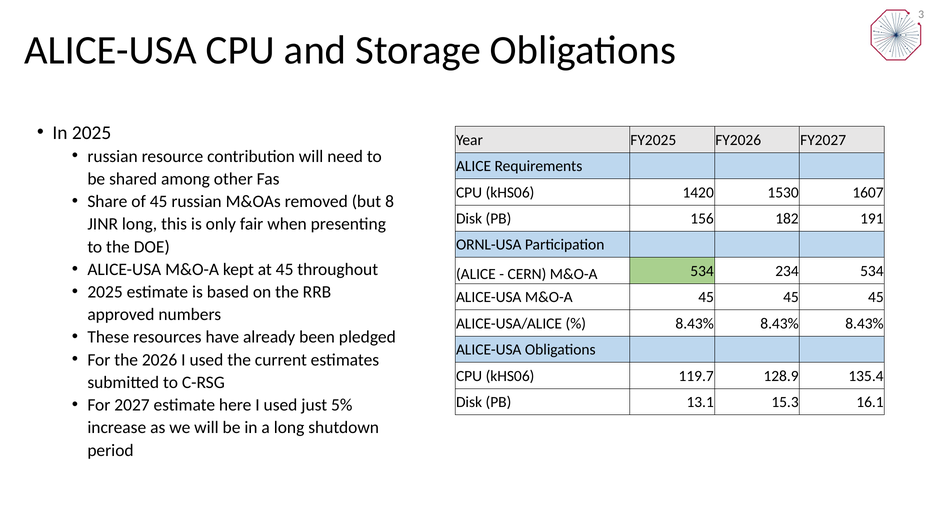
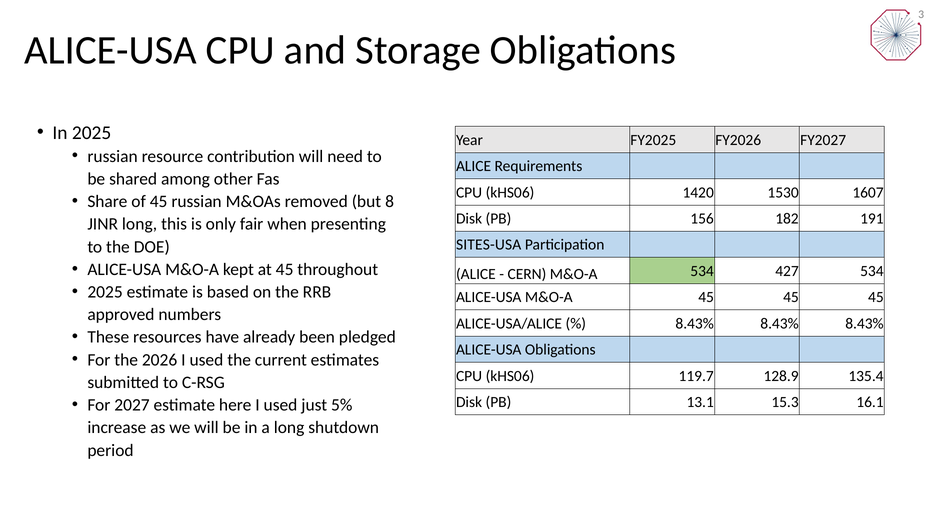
ORNL-USA: ORNL-USA -> SITES-USA
234: 234 -> 427
